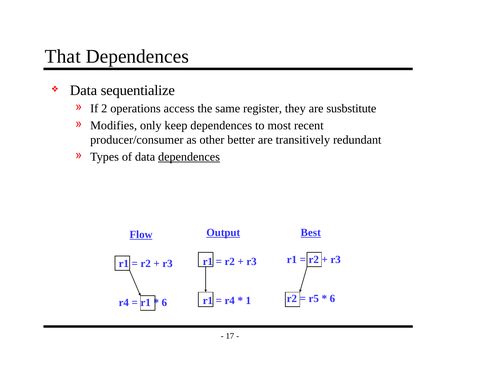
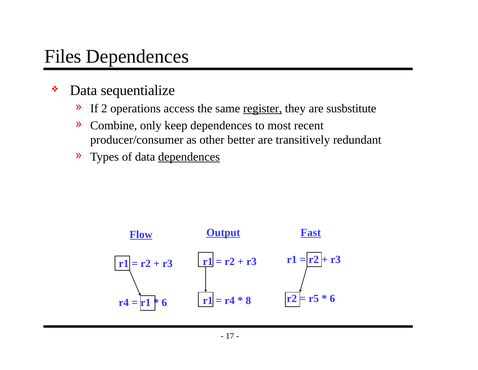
That: That -> Files
register underline: none -> present
Modifies: Modifies -> Combine
Best: Best -> Fast
1: 1 -> 8
